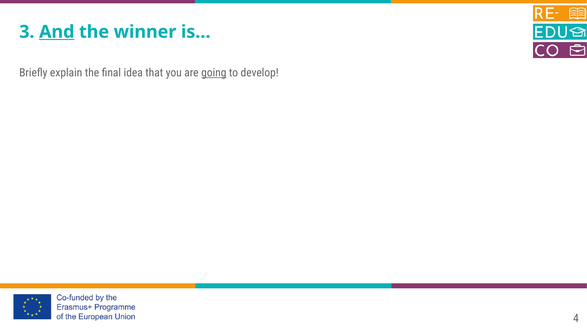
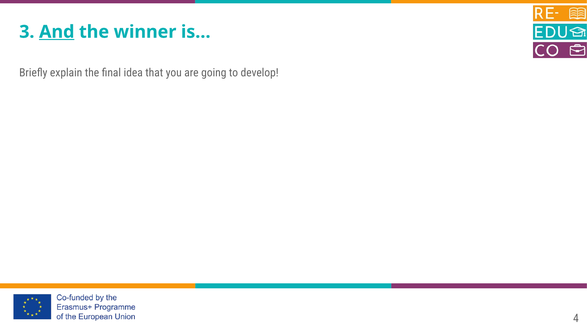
going underline: present -> none
